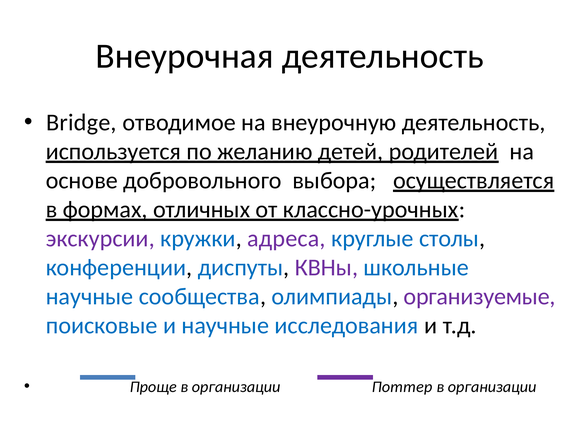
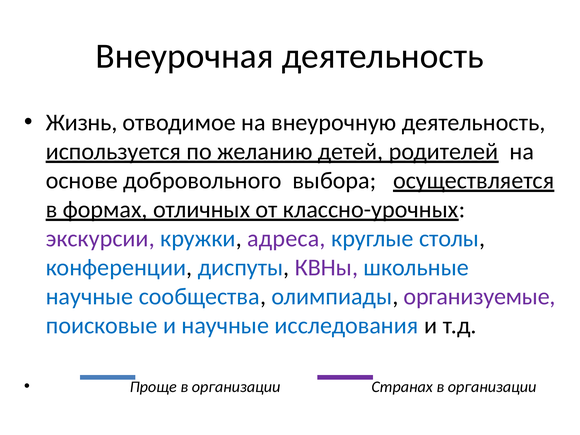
Bridge: Bridge -> Жизнь
Поттер: Поттер -> Странах
